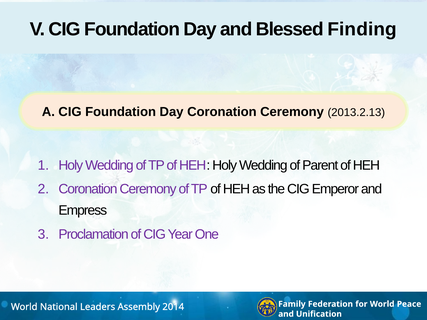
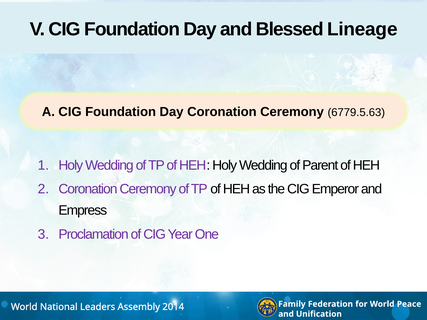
Finding: Finding -> Lineage
2013.2.13: 2013.2.13 -> 6779.5.63
